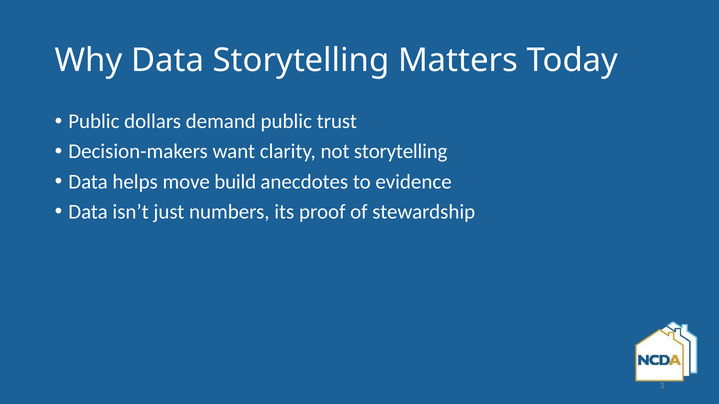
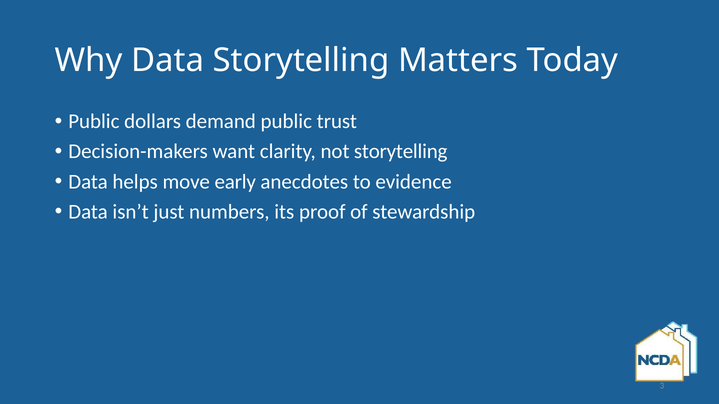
build: build -> early
